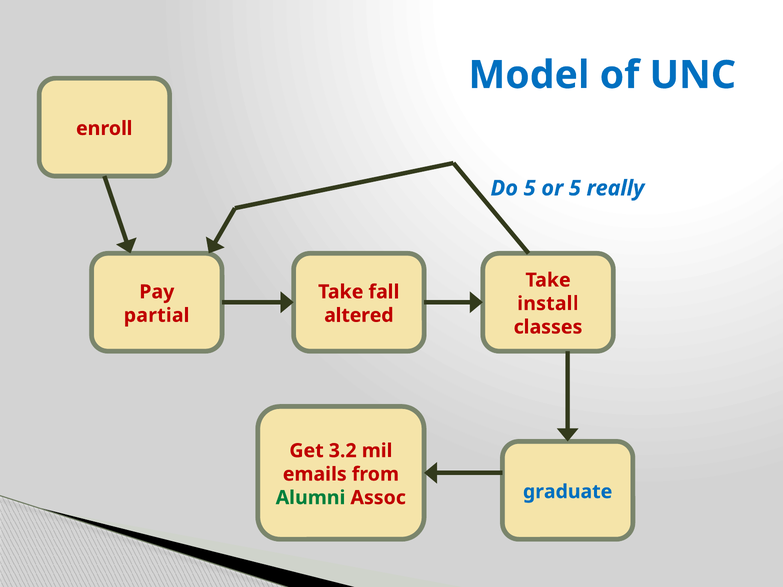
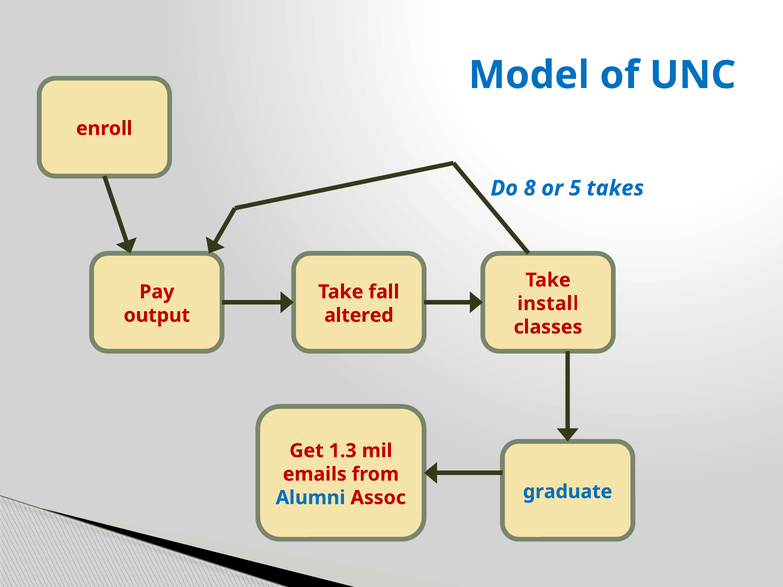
Do 5: 5 -> 8
really: really -> takes
partial: partial -> output
3.2: 3.2 -> 1.3
Alumni colour: green -> blue
